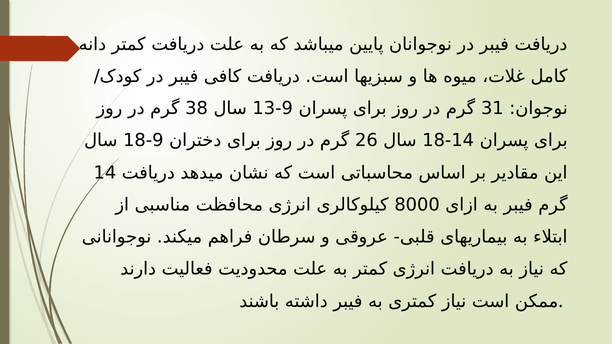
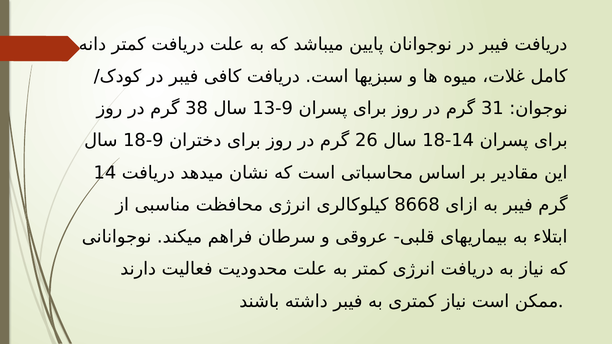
8000: 8000 -> 8668
